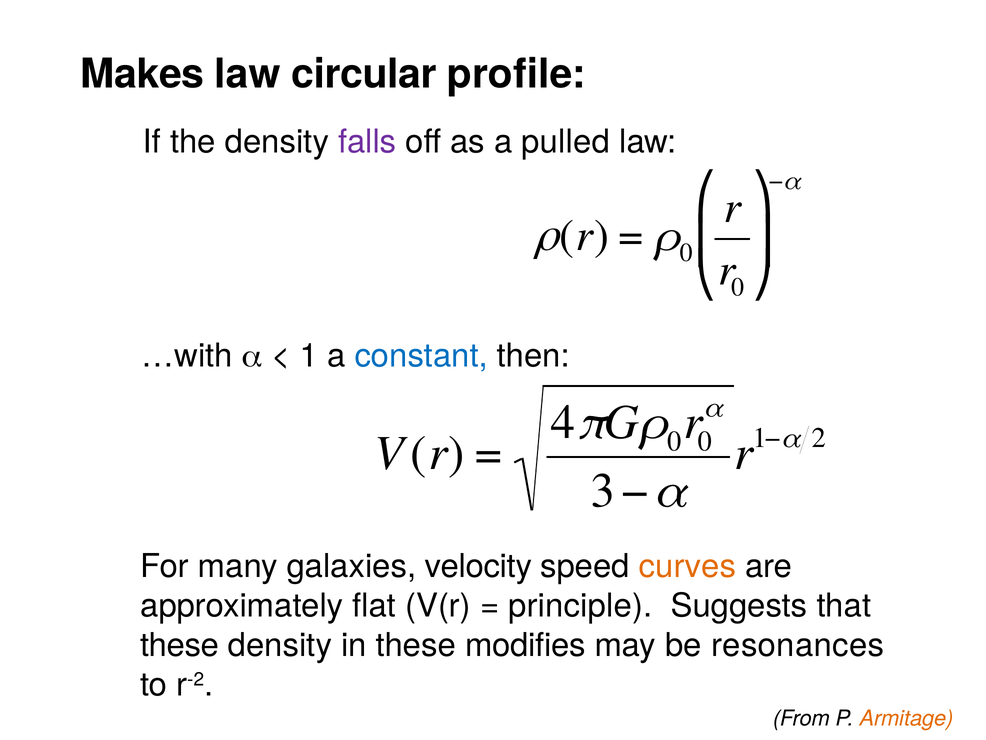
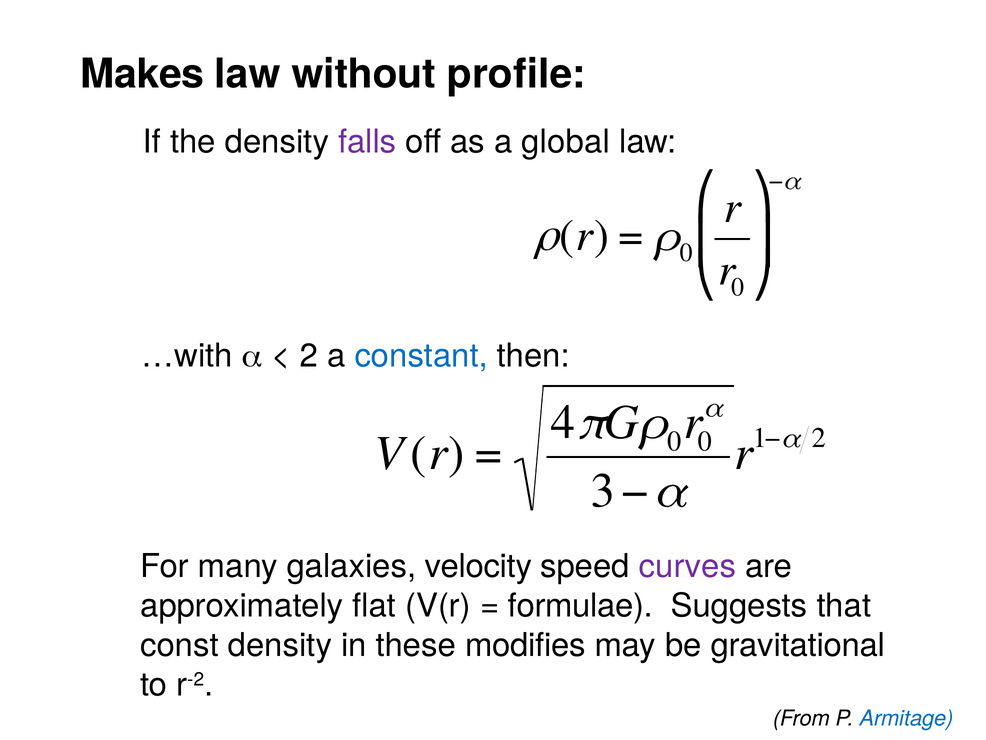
circular: circular -> without
pulled: pulled -> global
1 at (309, 356): 1 -> 2
curves colour: orange -> purple
principle: principle -> formulae
these at (180, 645): these -> const
resonances: resonances -> gravitational
Armitage colour: orange -> blue
